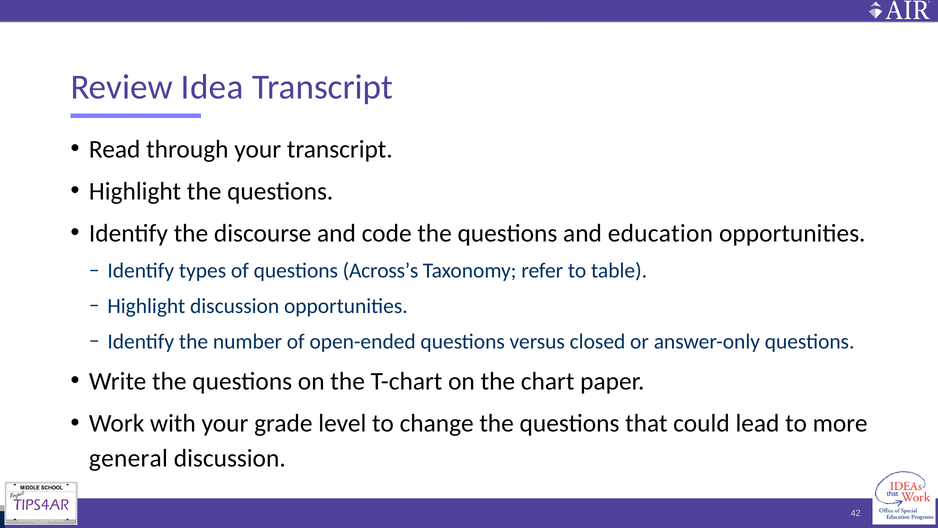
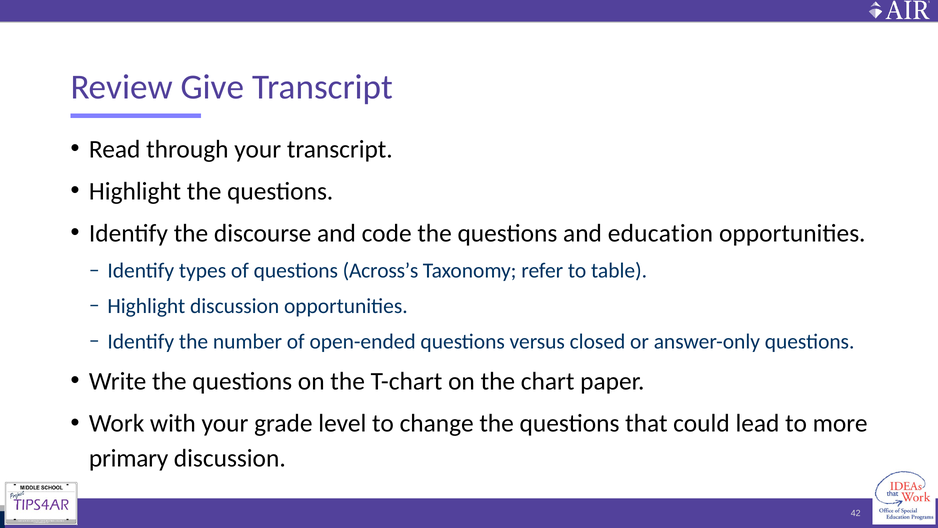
Idea: Idea -> Give
general: general -> primary
